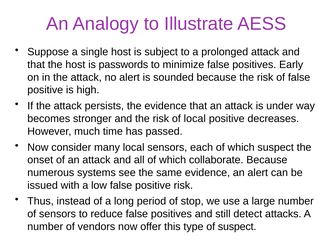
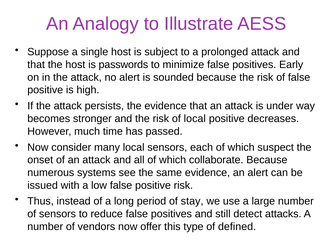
stop: stop -> stay
of suspect: suspect -> defined
